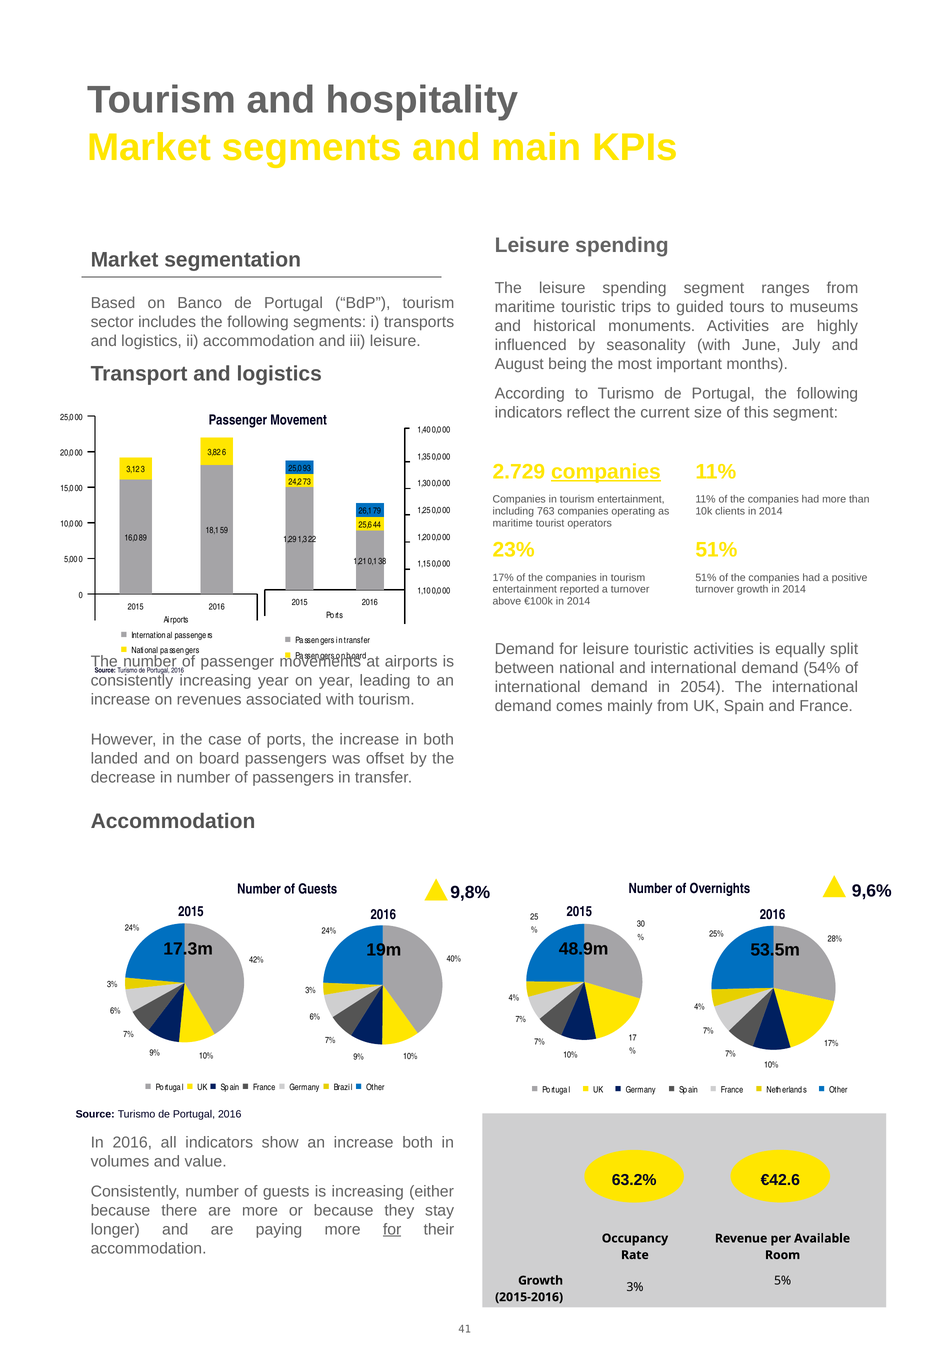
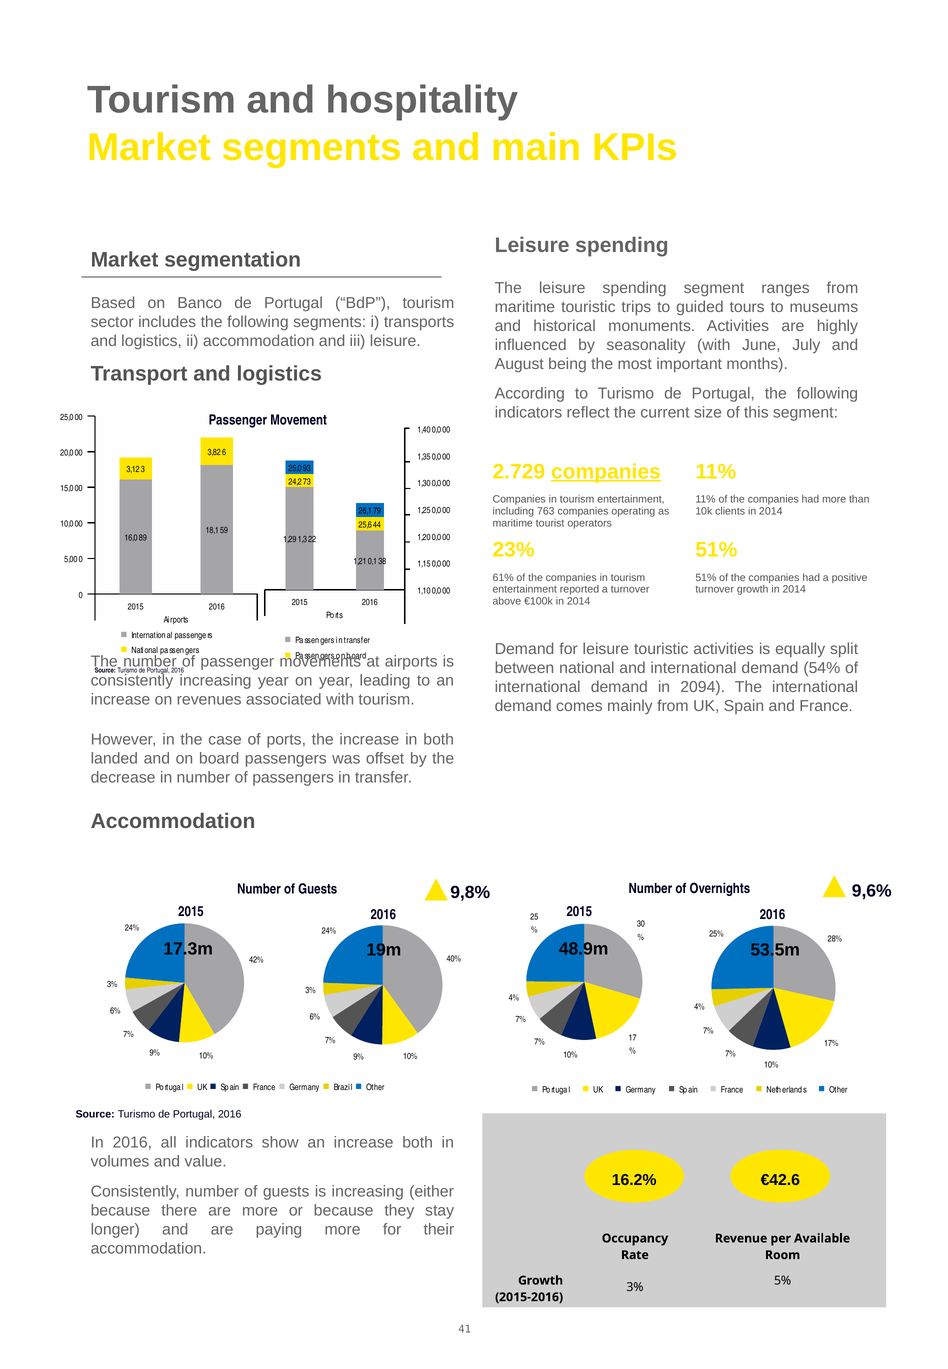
17% at (503, 578): 17% -> 61%
2054: 2054 -> 2094
63.2%: 63.2% -> 16.2%
for at (392, 1230) underline: present -> none
